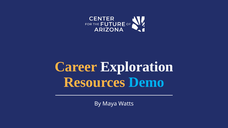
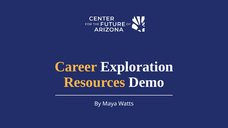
Demo colour: light blue -> white
